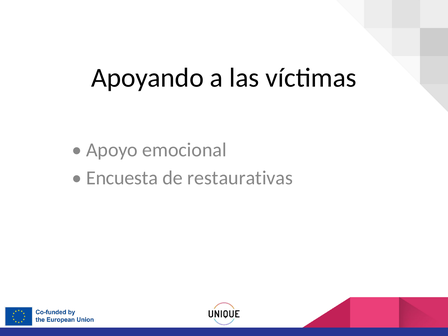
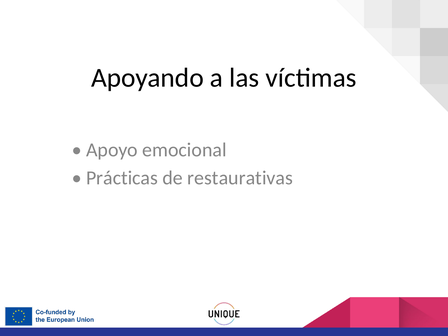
Encuesta: Encuesta -> Prácticas
